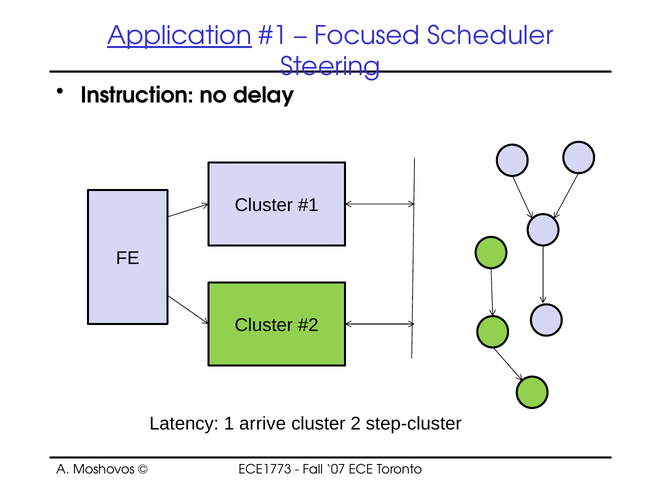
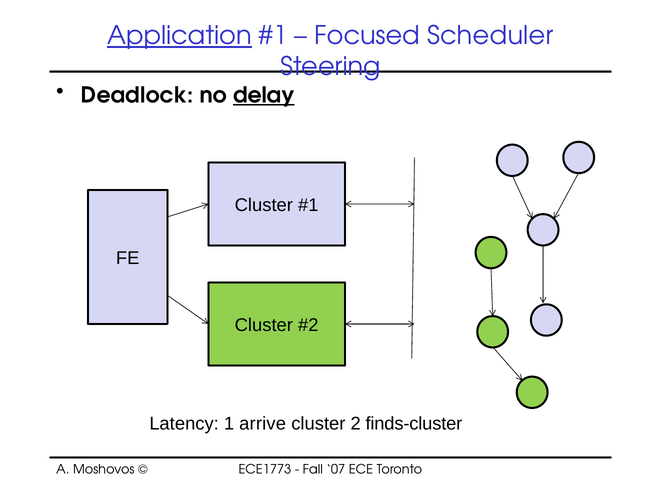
Instruction: Instruction -> Deadlock
delay underline: none -> present
step-cluster: step-cluster -> finds-cluster
